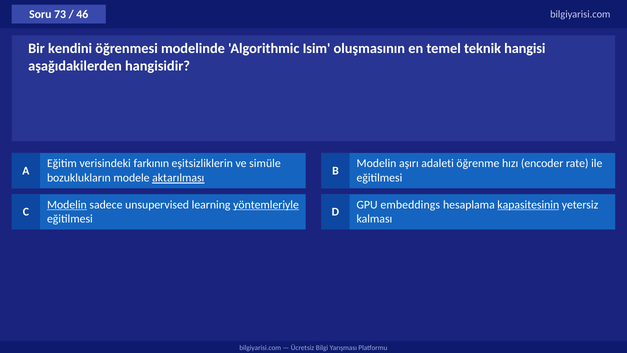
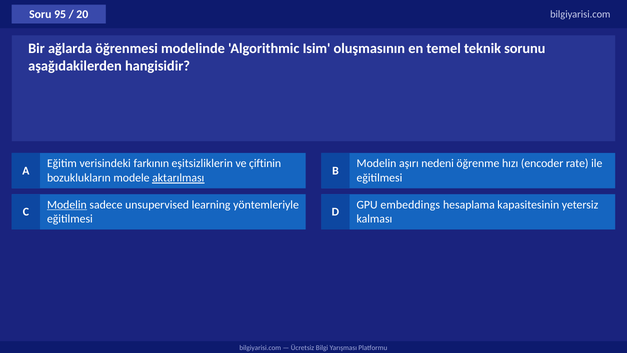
73: 73 -> 95
46: 46 -> 20
kendini: kendini -> ağlarda
hangisi: hangisi -> sorunu
simüle: simüle -> çiftinin
adaleti: adaleti -> nedeni
yöntemleriyle underline: present -> none
kapasitesinin underline: present -> none
